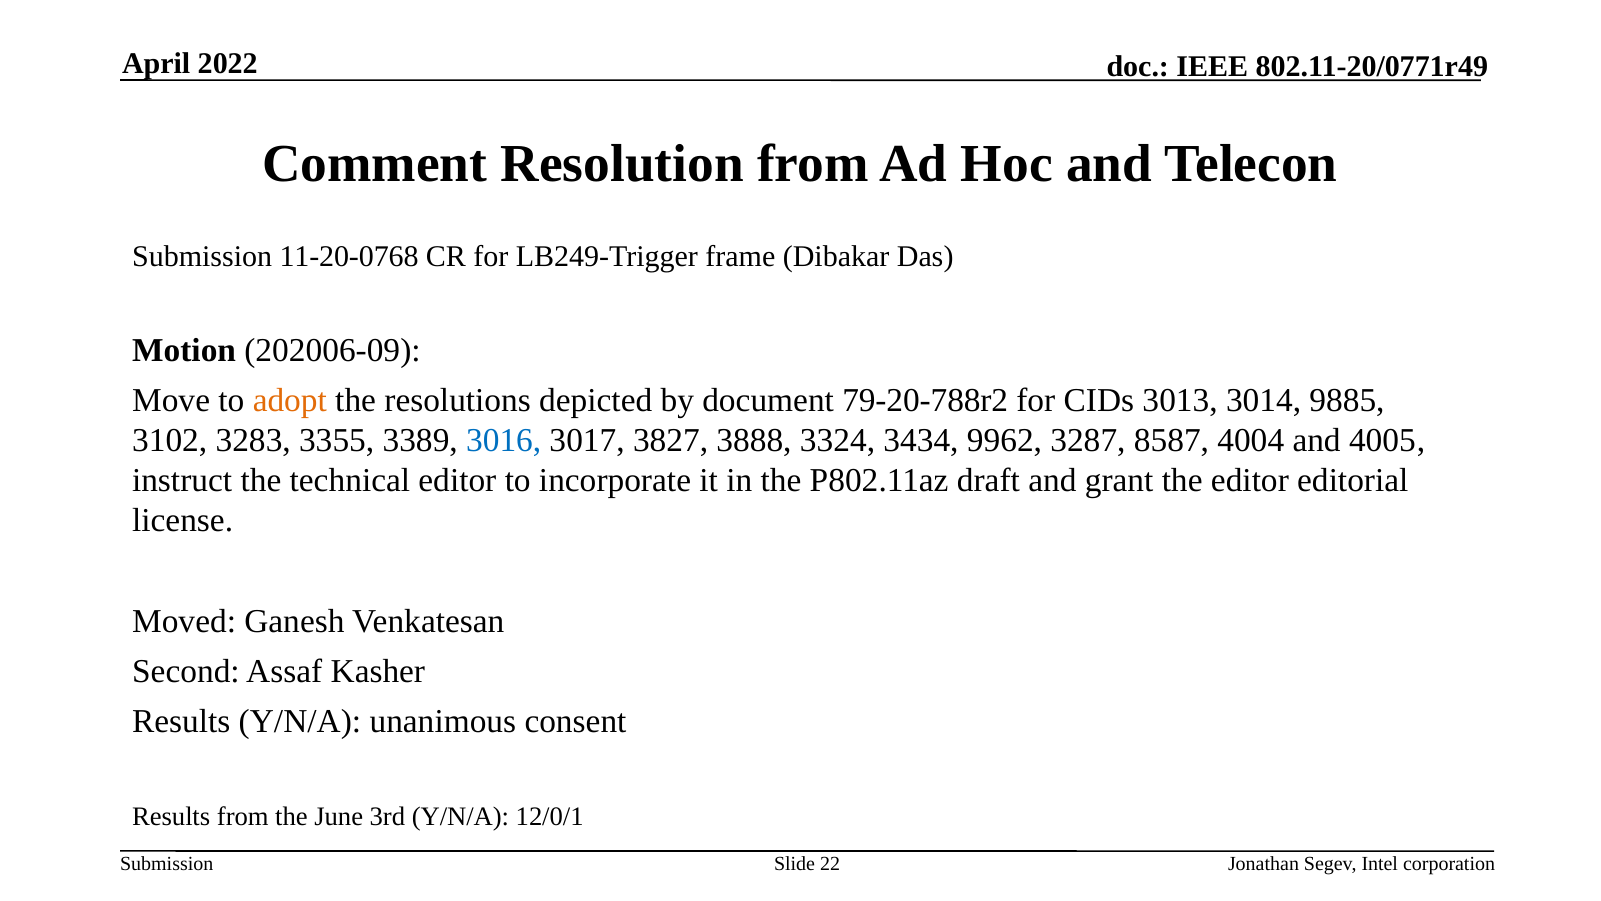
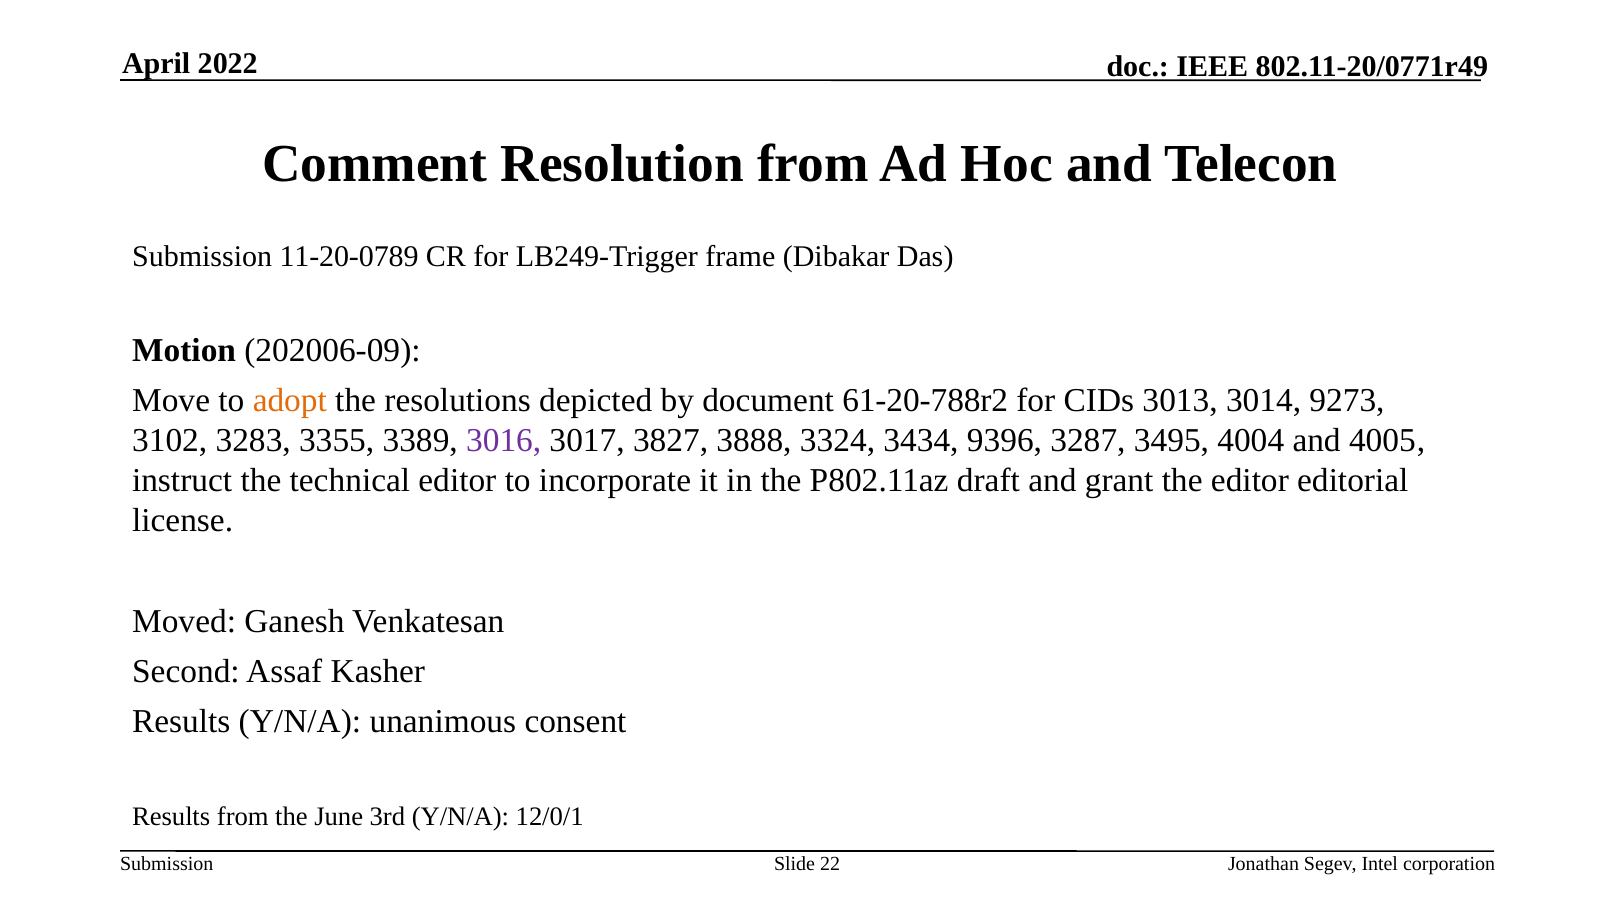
11-20-0768: 11-20-0768 -> 11-20-0789
79-20-788r2: 79-20-788r2 -> 61-20-788r2
9885: 9885 -> 9273
3016 colour: blue -> purple
9962: 9962 -> 9396
8587: 8587 -> 3495
